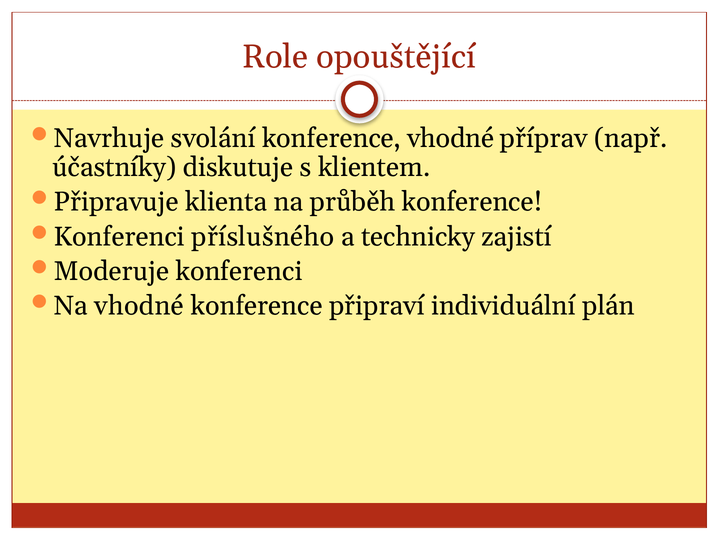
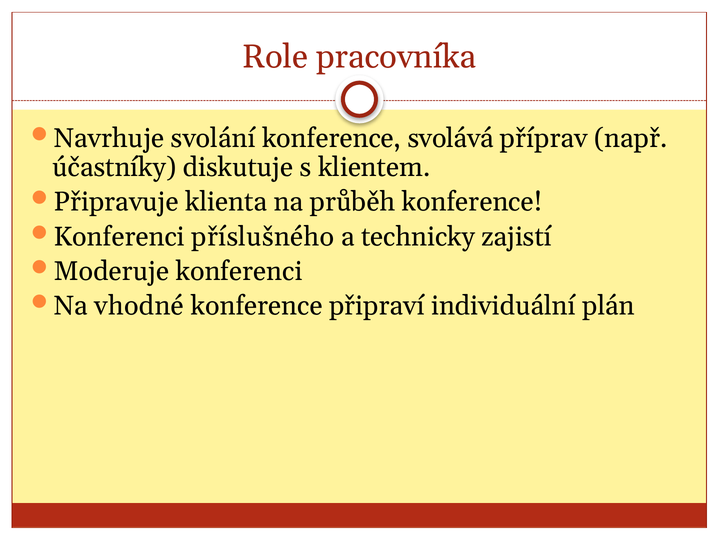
opouštějící: opouštějící -> pracovníka
konference vhodné: vhodné -> svolává
